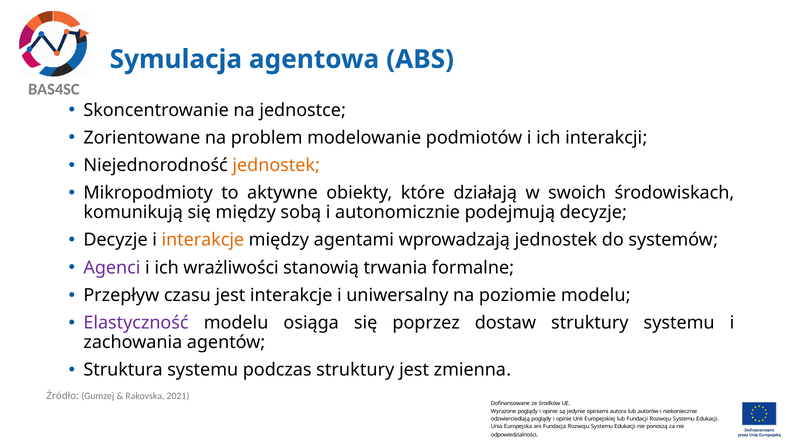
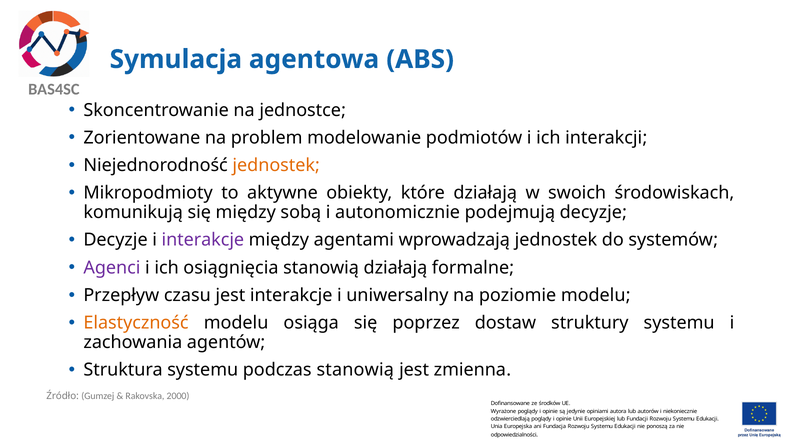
interakcje at (203, 240) colour: orange -> purple
wrażliwości: wrażliwości -> osiągnięcia
stanowią trwania: trwania -> działają
Elastyczność colour: purple -> orange
podczas struktury: struktury -> stanowią
2021: 2021 -> 2000
